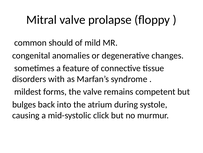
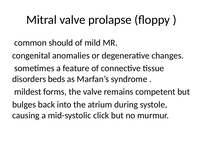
with: with -> beds
